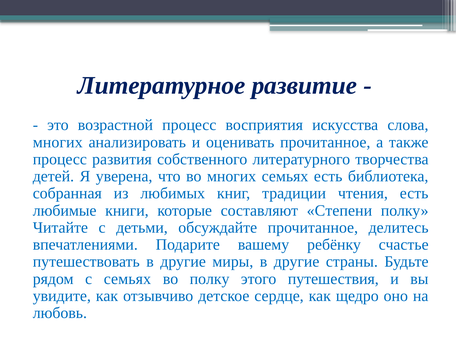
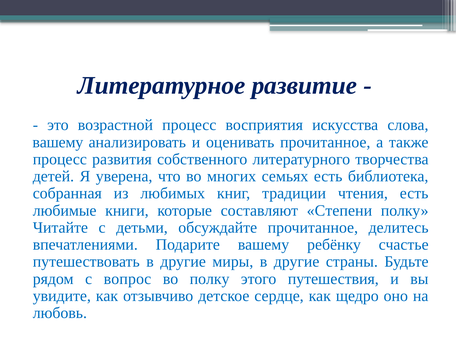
многих at (58, 142): многих -> вашему
с семьях: семьях -> вопрос
